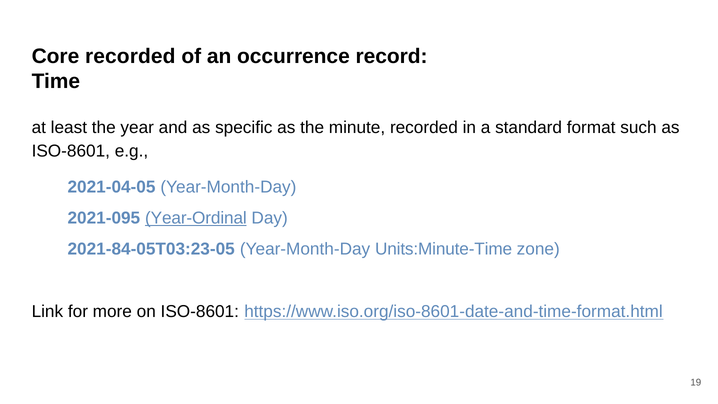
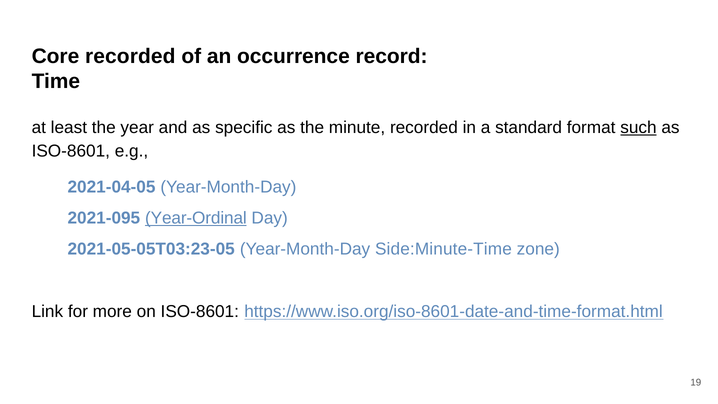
such underline: none -> present
2021-84-05T03:23-05: 2021-84-05T03:23-05 -> 2021-05-05T03:23-05
Units:Minute-Time: Units:Minute-Time -> Side:Minute-Time
